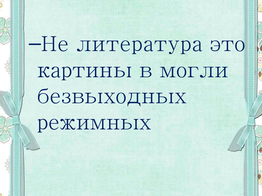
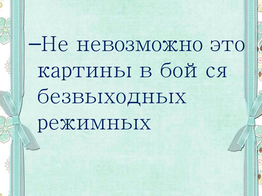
литература: литература -> невозможно
могли: могли -> бойся
